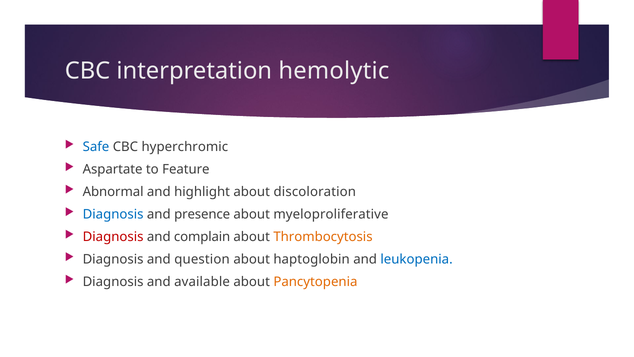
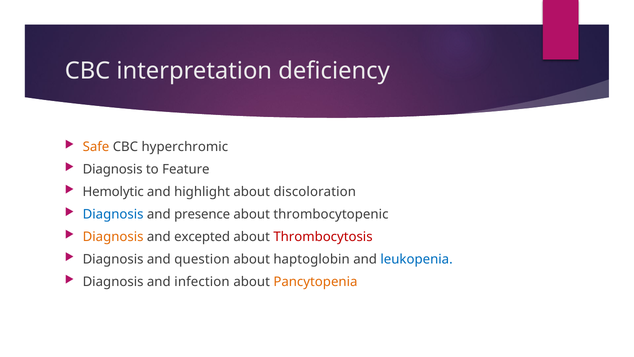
hemolytic: hemolytic -> deficiency
Safe colour: blue -> orange
Aspartate at (113, 169): Aspartate -> Diagnosis
Abnormal: Abnormal -> Hemolytic
myeloproliferative: myeloproliferative -> thrombocytopenic
Diagnosis at (113, 236) colour: red -> orange
complain: complain -> excepted
Thrombocytosis colour: orange -> red
available: available -> infection
